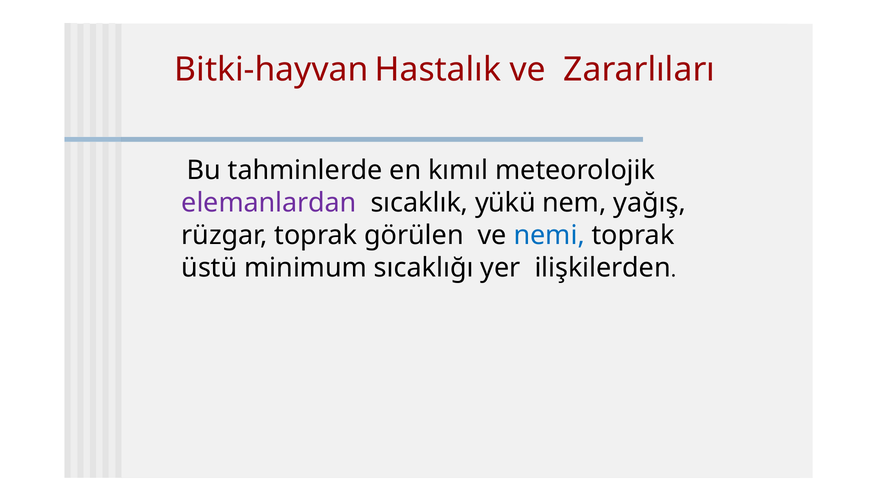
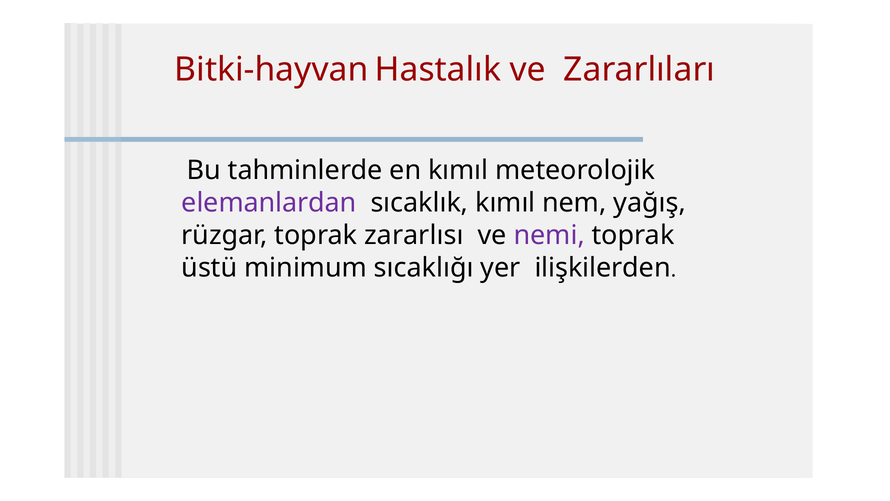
sıcaklık yükü: yükü -> kımıl
görülen: görülen -> zararlısı
nemi colour: blue -> purple
